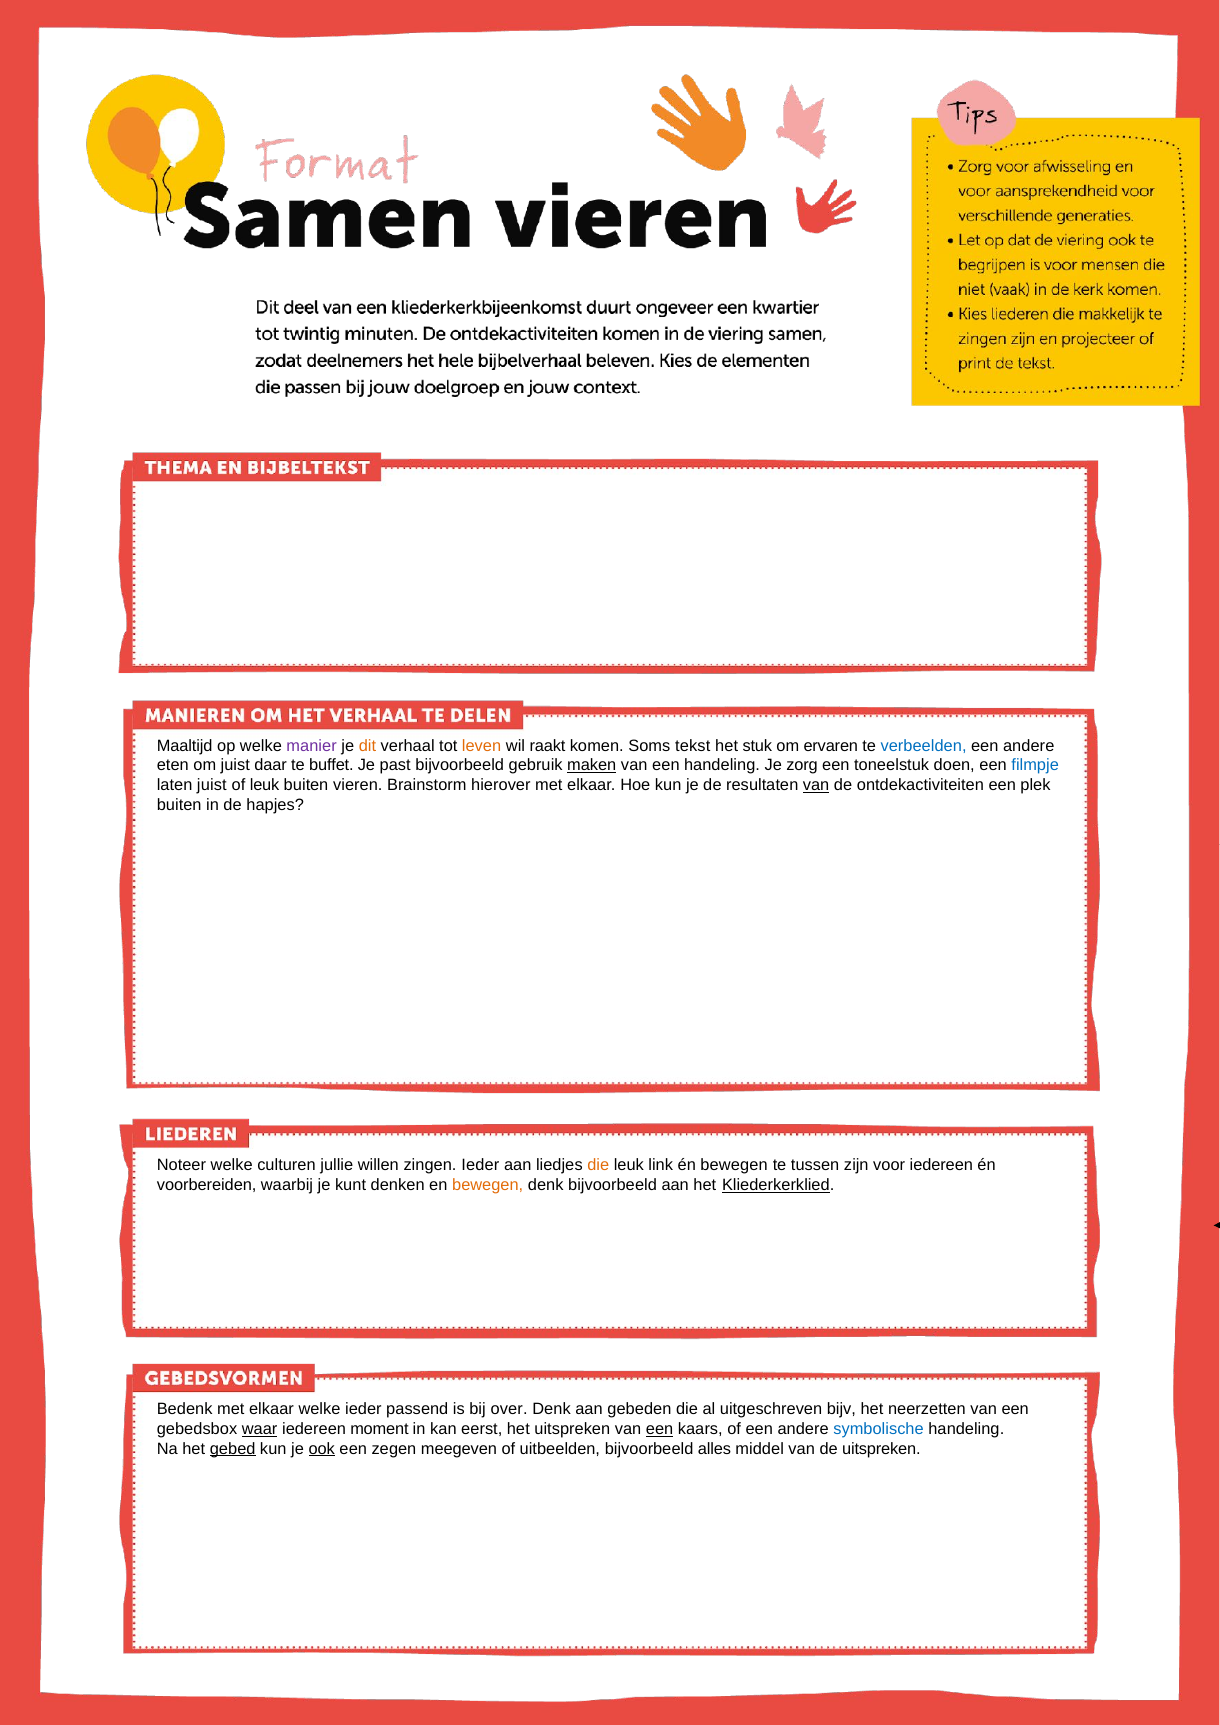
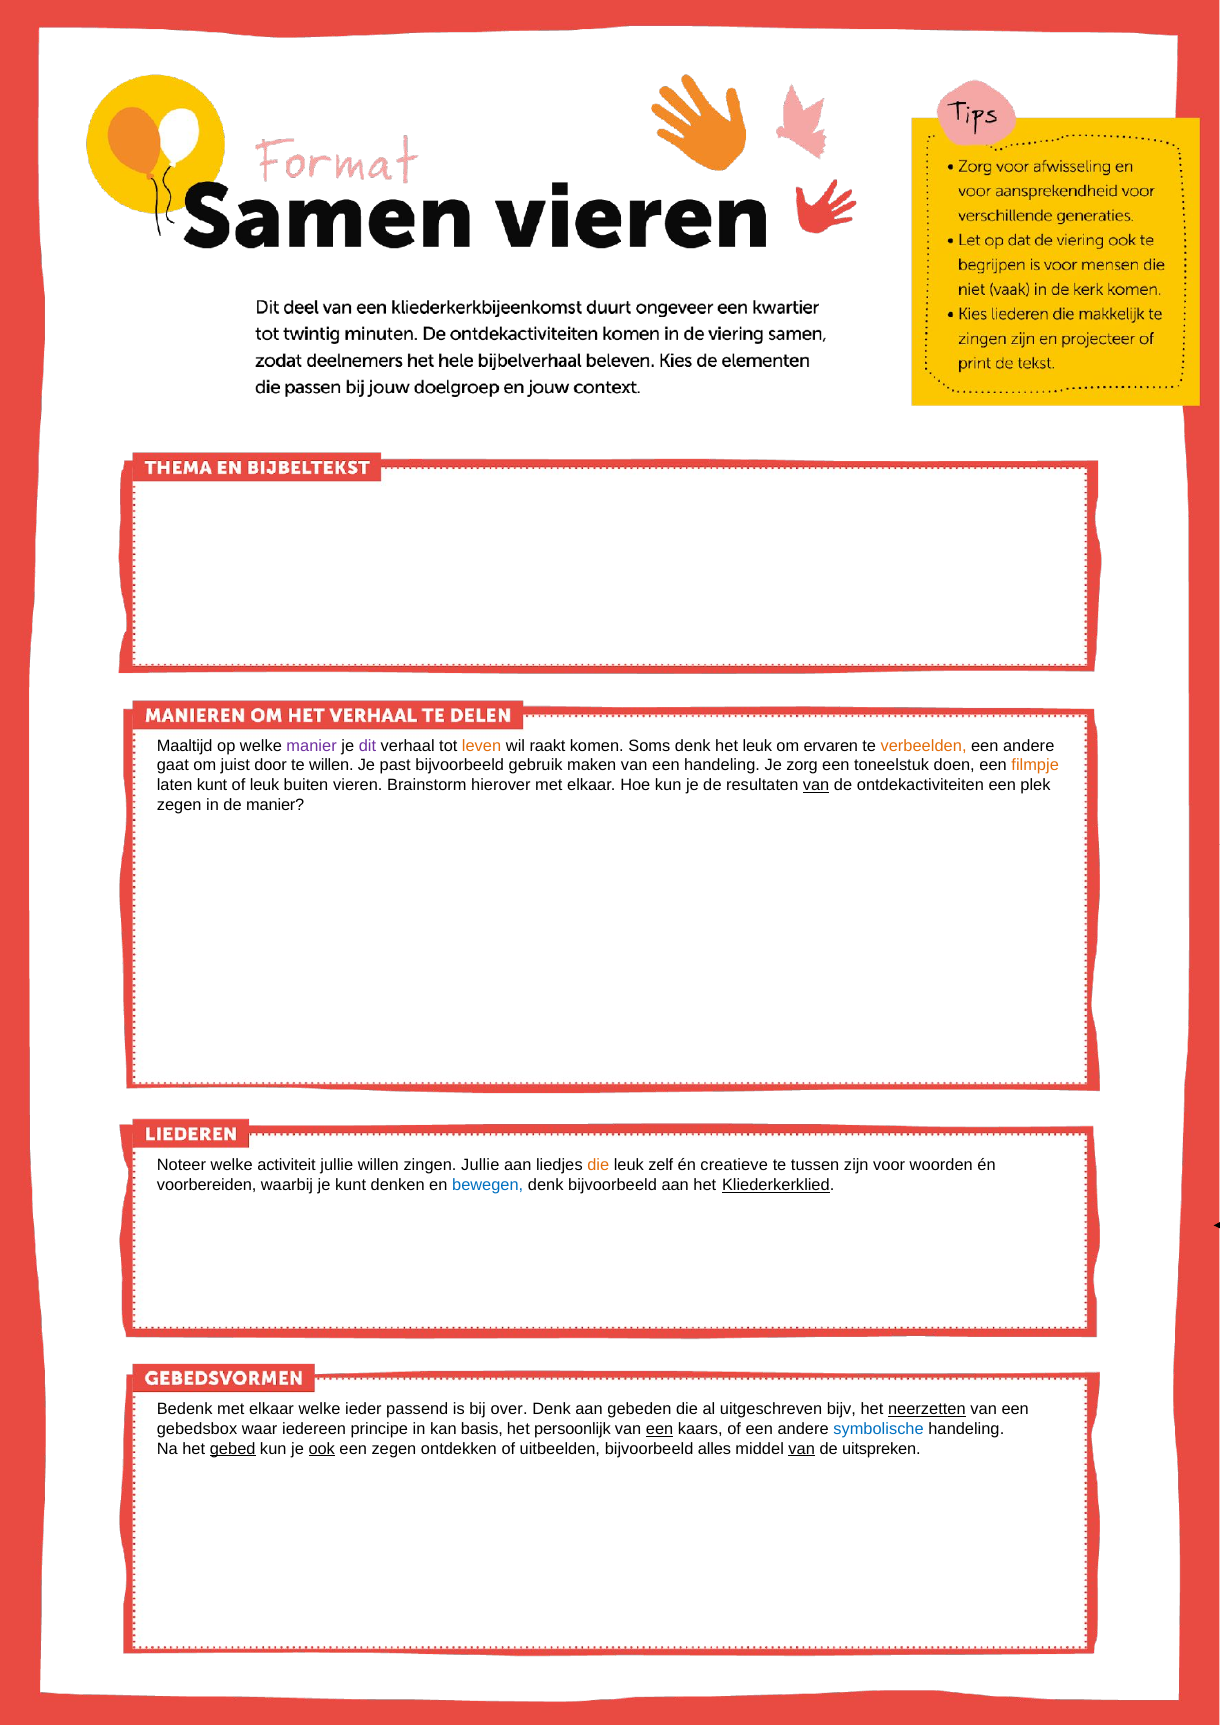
dit colour: orange -> purple
Soms tekst: tekst -> denk
het stuk: stuk -> leuk
verbeelden colour: blue -> orange
eten: eten -> gaat
daar: daar -> door
te buffet: buffet -> willen
maken underline: present -> none
filmpje colour: blue -> orange
laten juist: juist -> kunt
buiten at (179, 805): buiten -> zegen
de hapjes: hapjes -> manier
culturen: culturen -> activiteit
zingen Ieder: Ieder -> Jullie
link: link -> zelf
én bewegen: bewegen -> creatieve
voor iedereen: iedereen -> woorden
bewegen at (488, 1185) colour: orange -> blue
neerzetten underline: none -> present
waar underline: present -> none
moment: moment -> principe
eerst: eerst -> basis
het uitspreken: uitspreken -> persoonlijk
meegeven: meegeven -> ontdekken
van at (802, 1449) underline: none -> present
